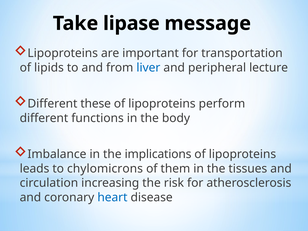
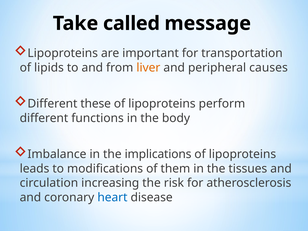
lipase: lipase -> called
liver colour: blue -> orange
lecture: lecture -> causes
chylomicrons: chylomicrons -> modifications
